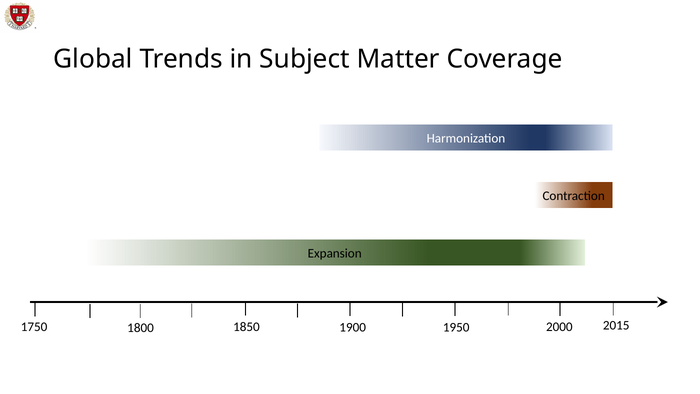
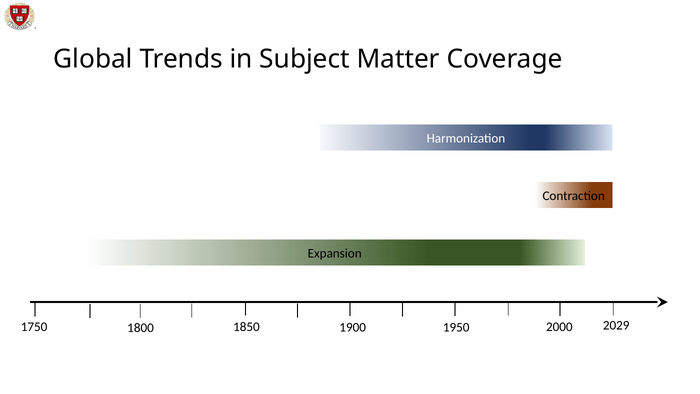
2015: 2015 -> 2029
